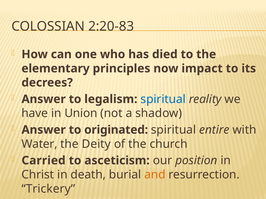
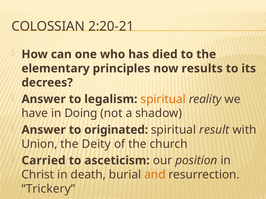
2:20-83: 2:20-83 -> 2:20-21
impact: impact -> results
spiritual at (163, 99) colour: blue -> orange
Union: Union -> Doing
entire: entire -> result
Water: Water -> Union
